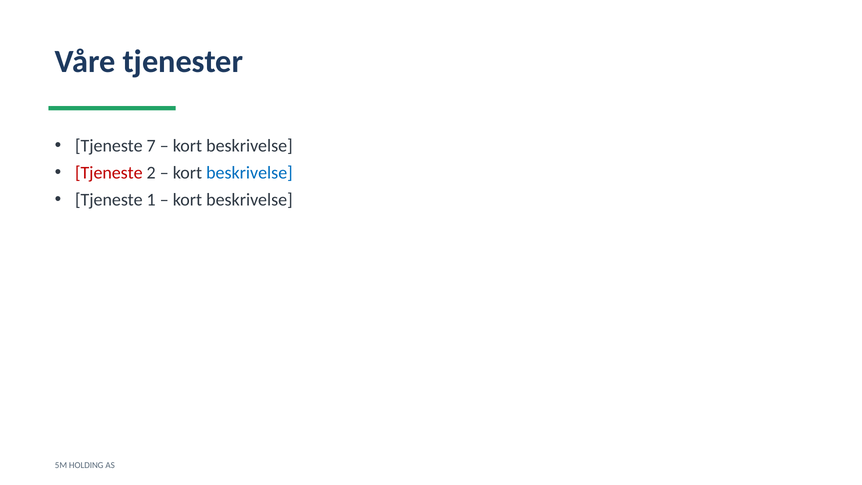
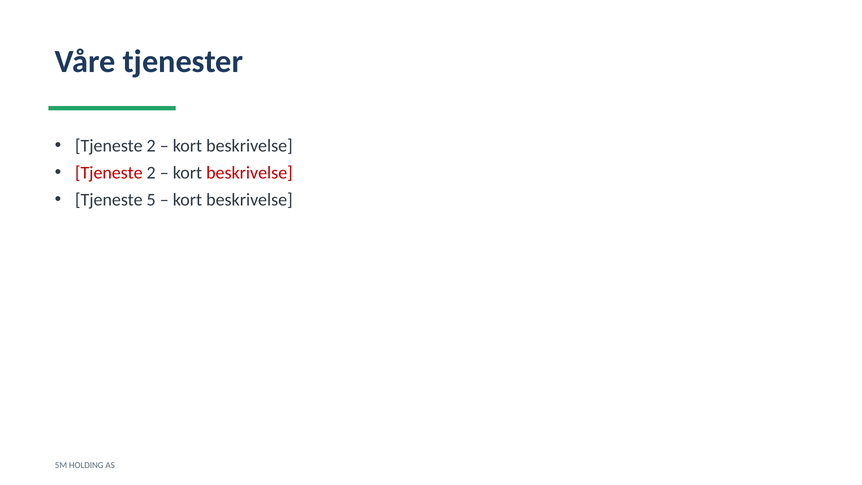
7 at (151, 146): 7 -> 2
beskrivelse at (249, 173) colour: blue -> red
1: 1 -> 5
